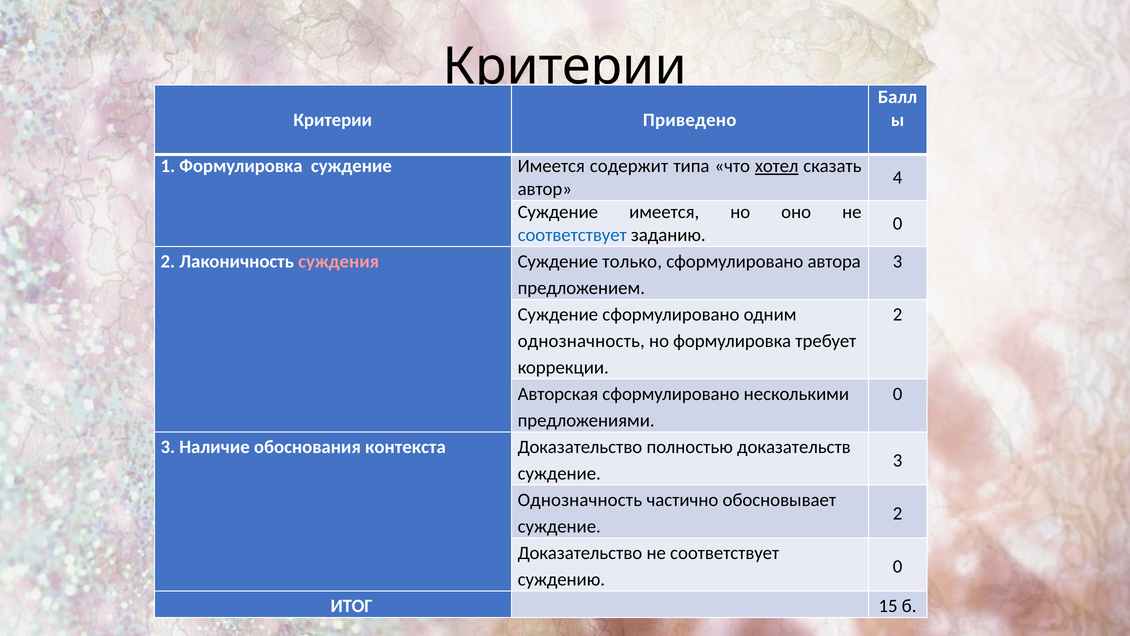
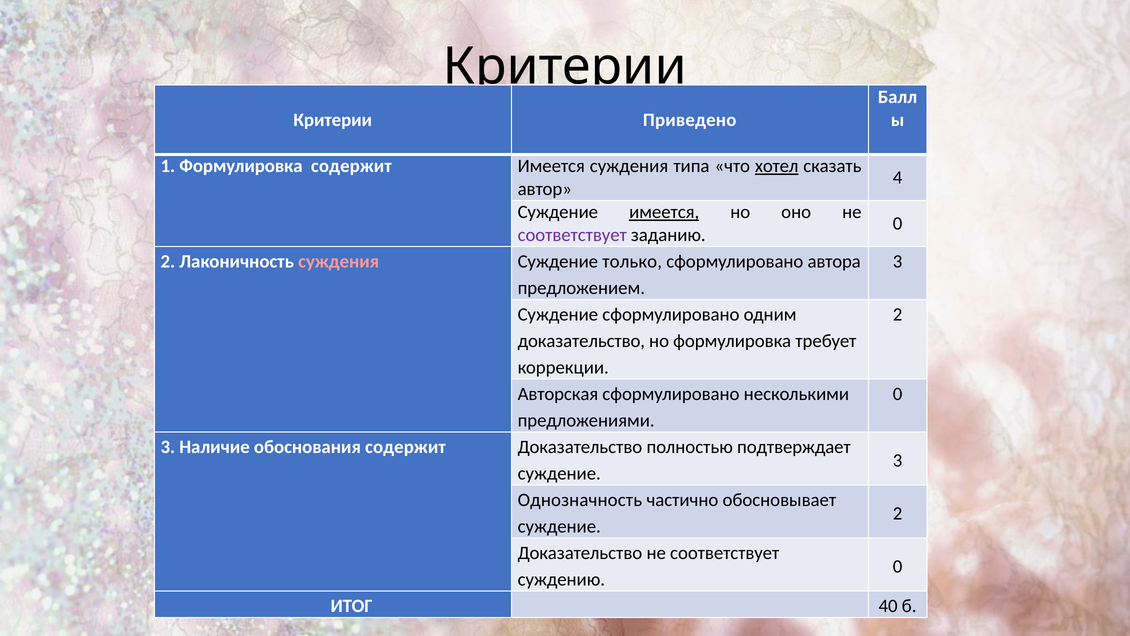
Формулировка суждение: суждение -> содержит
Имеется содержит: содержит -> суждения
имеется at (664, 212) underline: none -> present
соответствует at (572, 235) colour: blue -> purple
однозначность at (581, 341): однозначность -> доказательство
обоснования контекста: контекста -> содержит
доказательств: доказательств -> подтверждает
15: 15 -> 40
